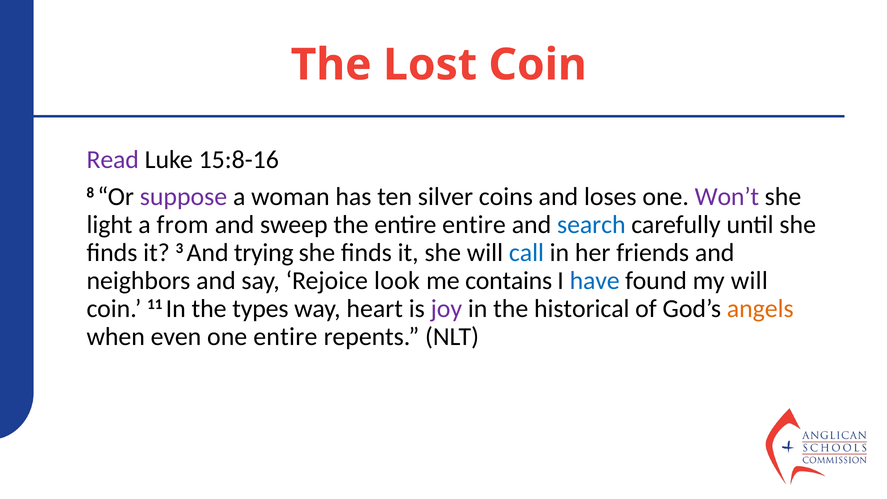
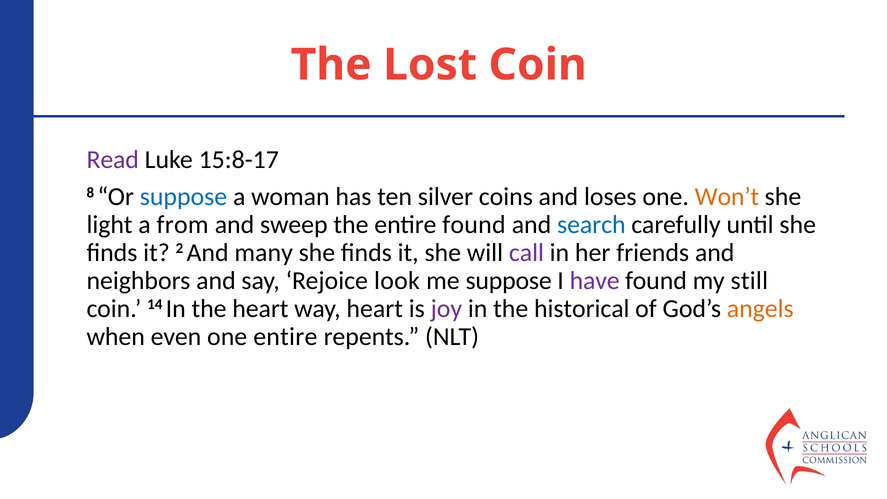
15:8-16: 15:8-16 -> 15:8-17
suppose at (183, 197) colour: purple -> blue
Won’t colour: purple -> orange
entire entire: entire -> found
3: 3 -> 2
trying: trying -> many
call colour: blue -> purple
me contains: contains -> suppose
have colour: blue -> purple
my will: will -> still
11: 11 -> 14
the types: types -> heart
